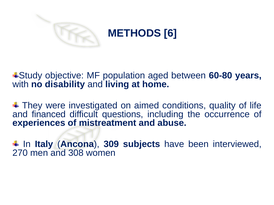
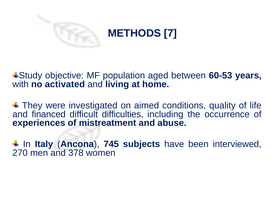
6: 6 -> 7
60-80: 60-80 -> 60-53
disability: disability -> activated
questions: questions -> difficulties
309: 309 -> 745
308: 308 -> 378
